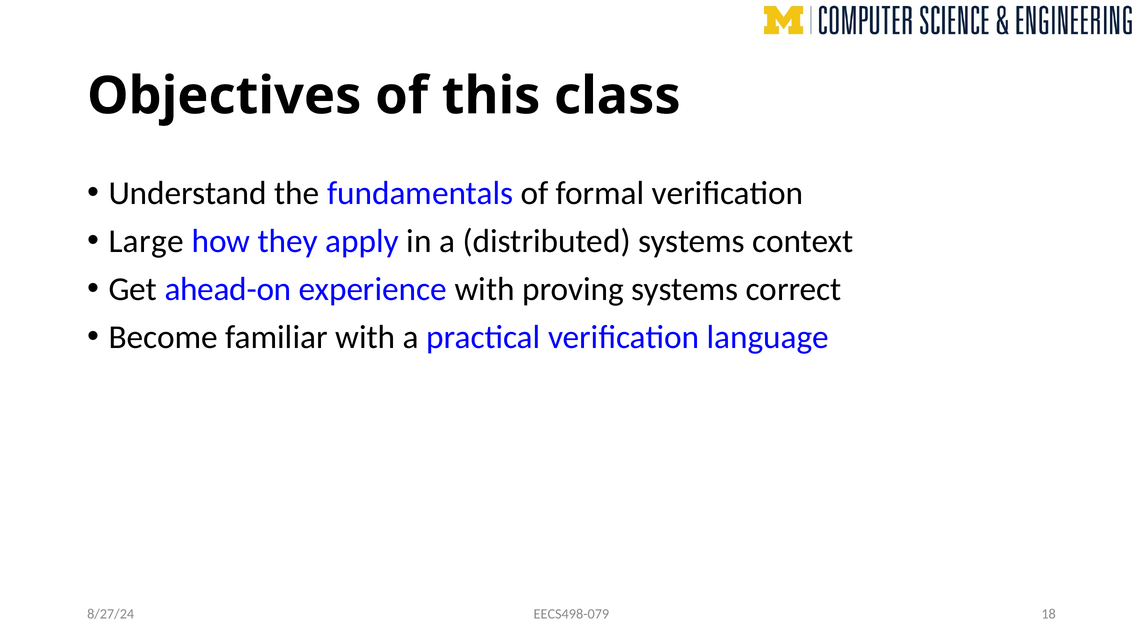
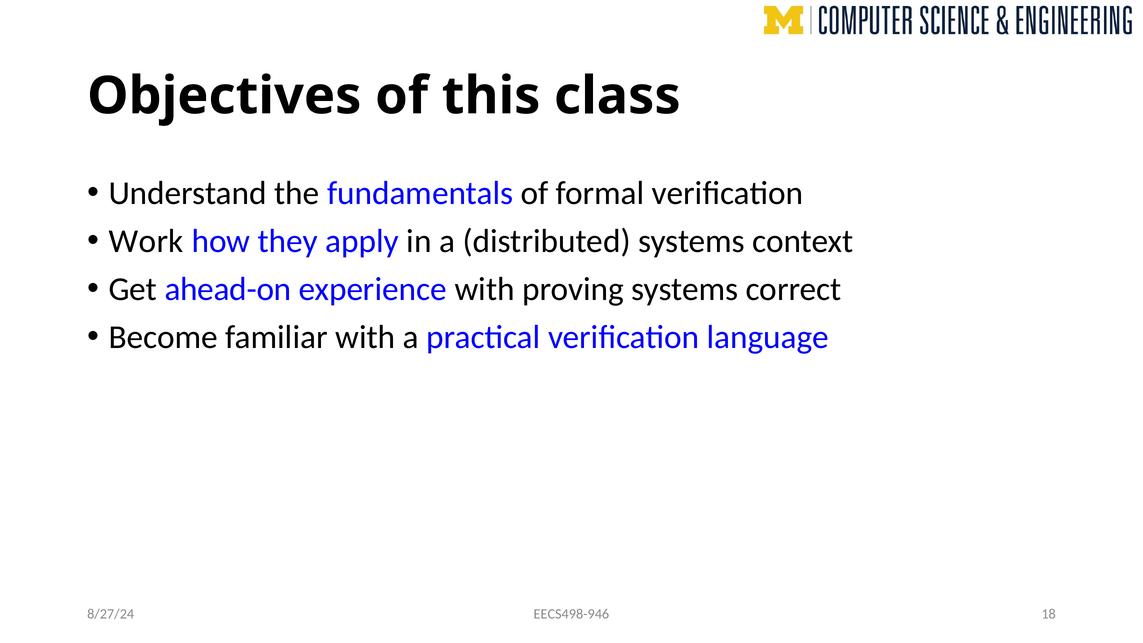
Large: Large -> Work
EECS498-079: EECS498-079 -> EECS498-946
